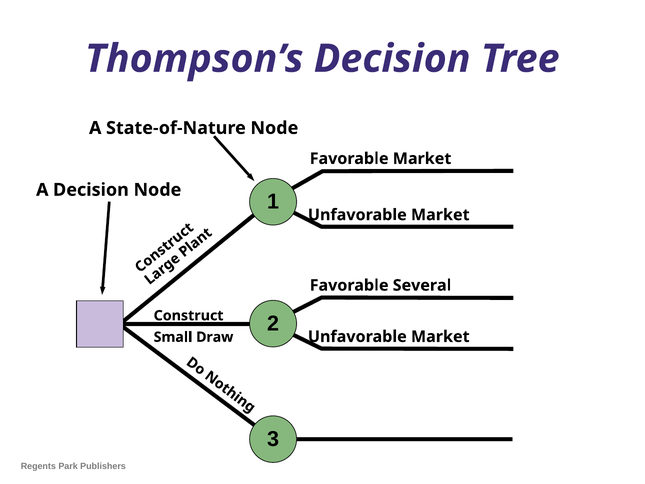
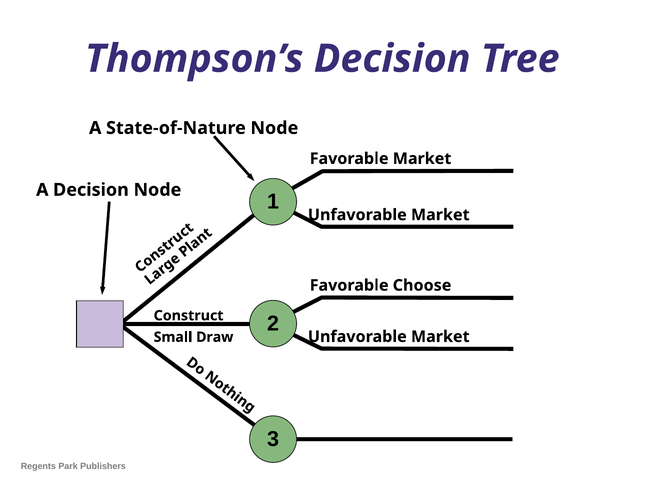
Several: Several -> Choose
